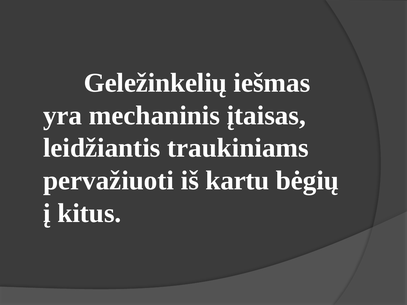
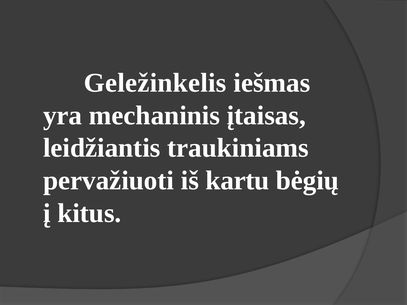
Geležinkelių: Geležinkelių -> Geležinkelis
